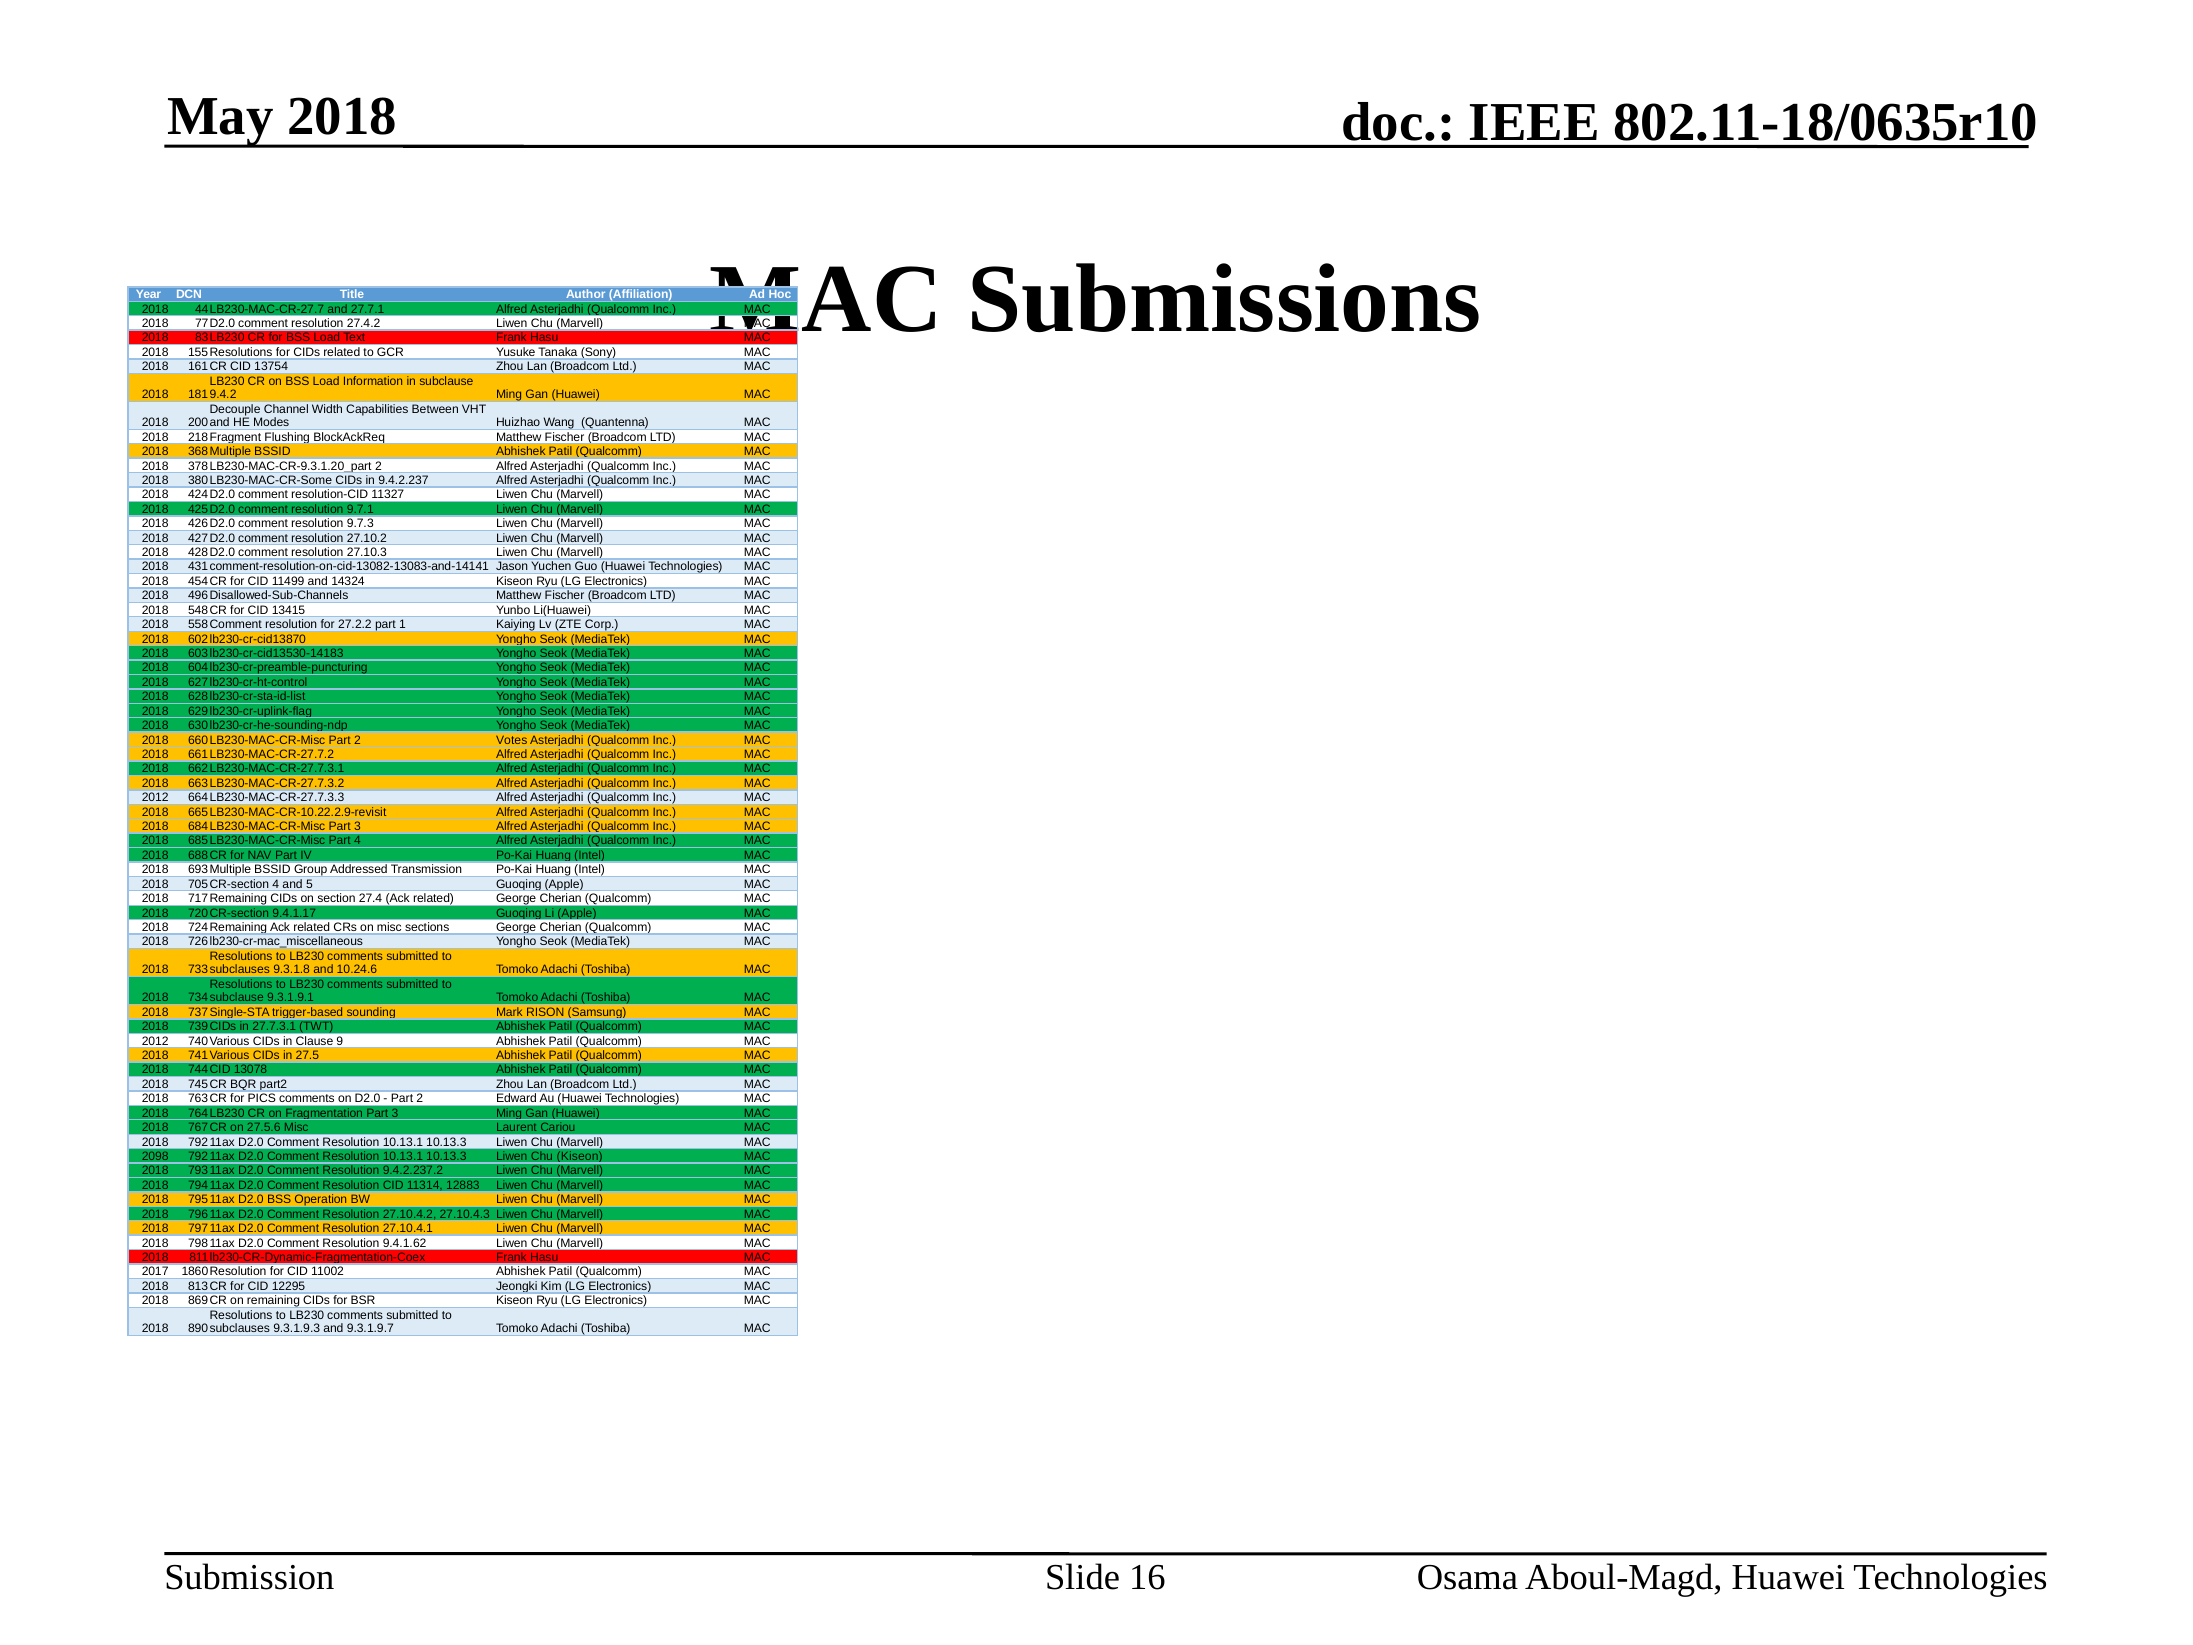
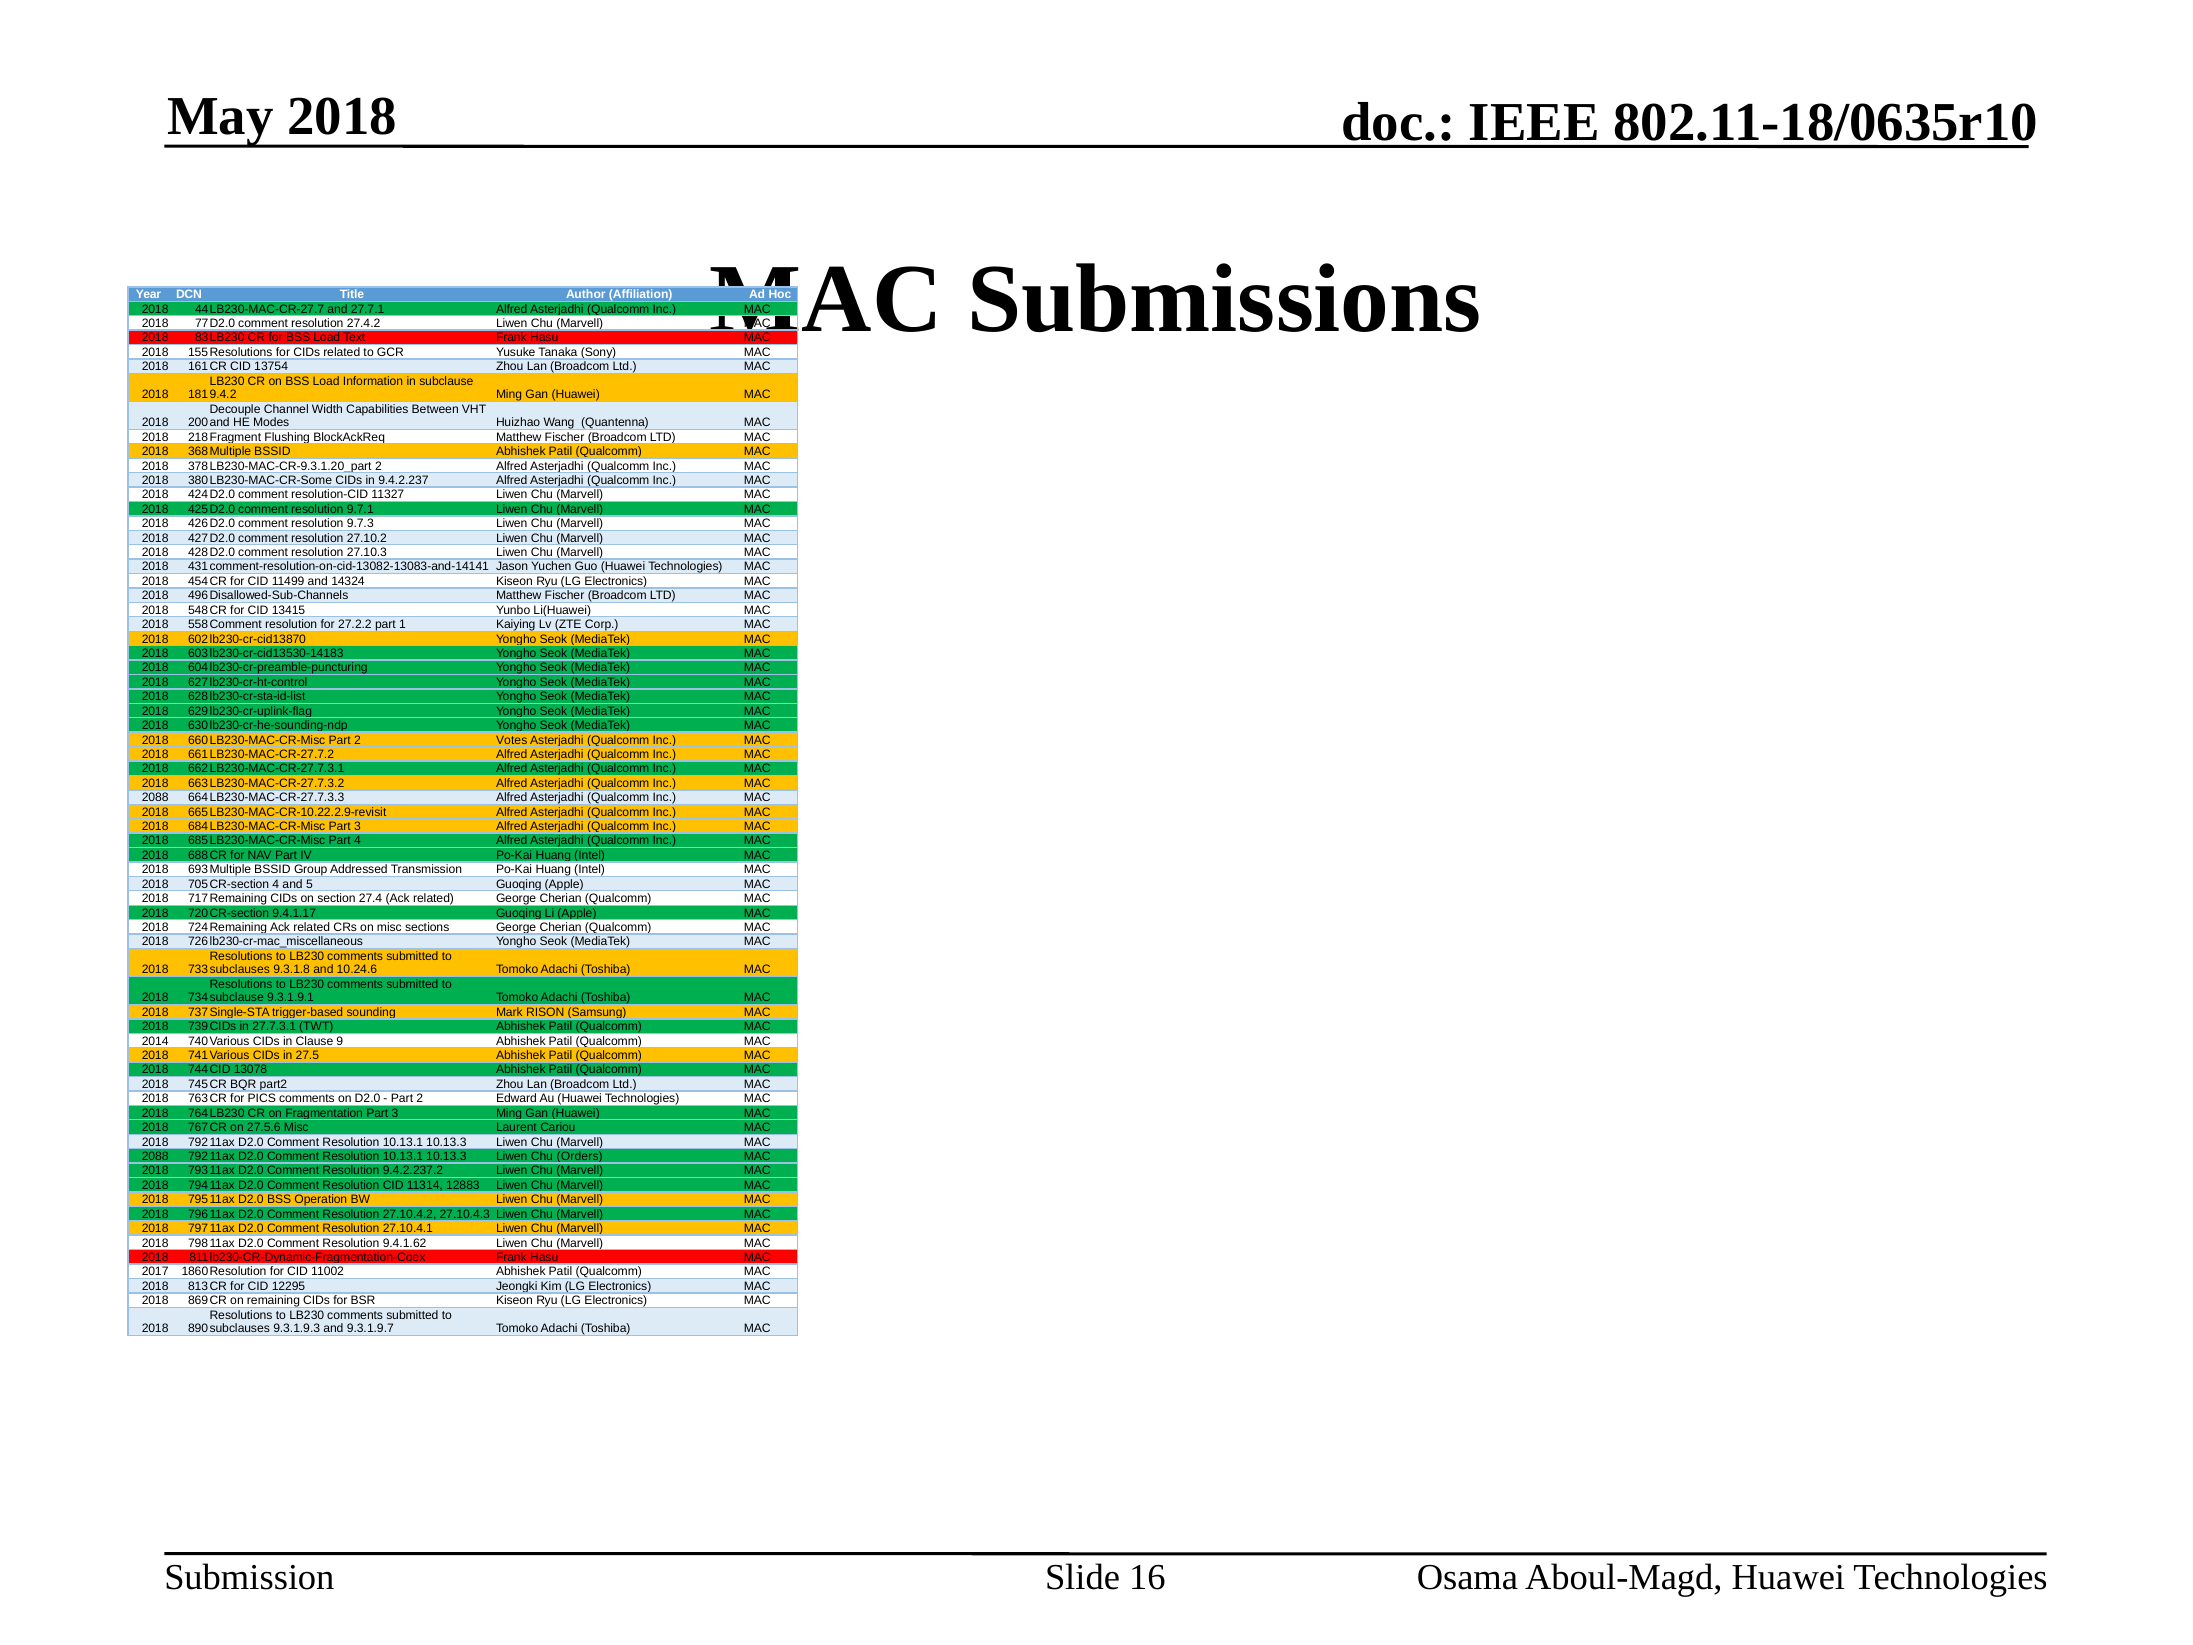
2012 at (155, 798): 2012 -> 2088
2012 at (155, 1041): 2012 -> 2014
2098 at (155, 1156): 2098 -> 2088
Chu Kiseon: Kiseon -> Orders
